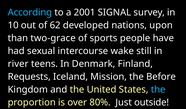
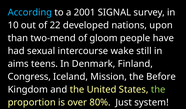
62: 62 -> 22
two-grace: two-grace -> two-mend
sports: sports -> gloom
river: river -> aims
Requests: Requests -> Congress
the at (158, 89) colour: light blue -> light green
outside: outside -> system
